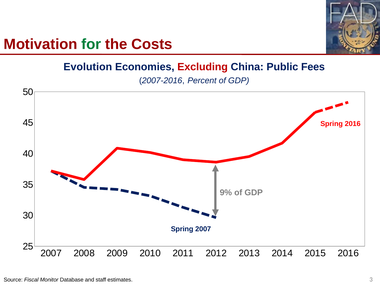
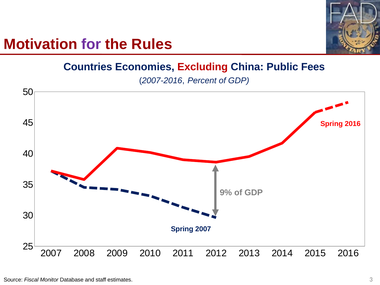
for colour: green -> purple
Costs: Costs -> Rules
Evolution: Evolution -> Countries
